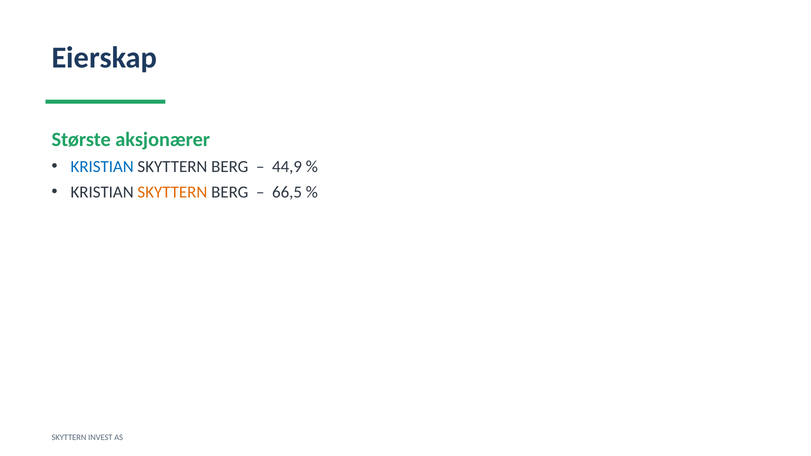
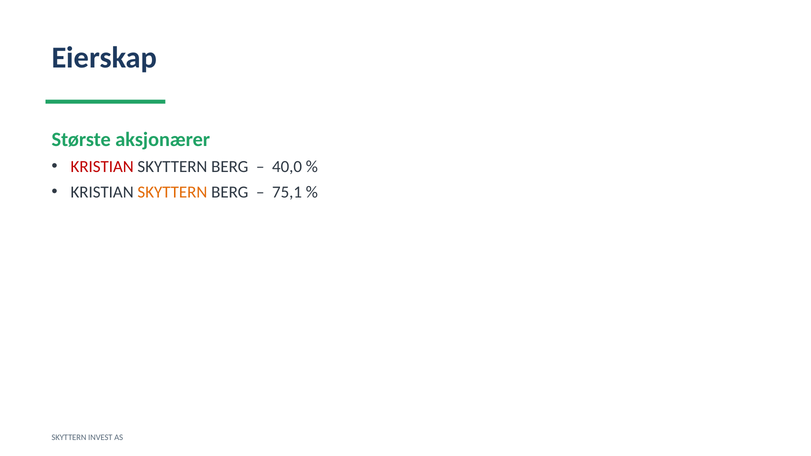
KRISTIAN at (102, 167) colour: blue -> red
44,9: 44,9 -> 40,0
66,5: 66,5 -> 75,1
